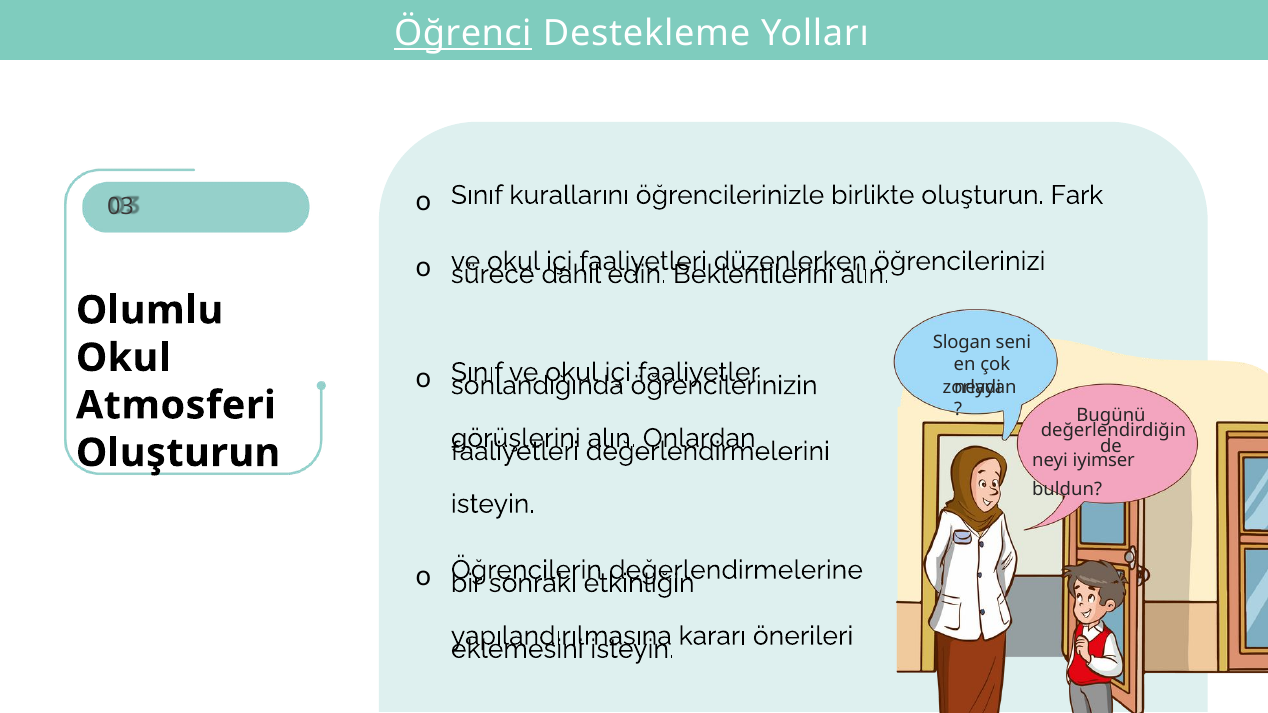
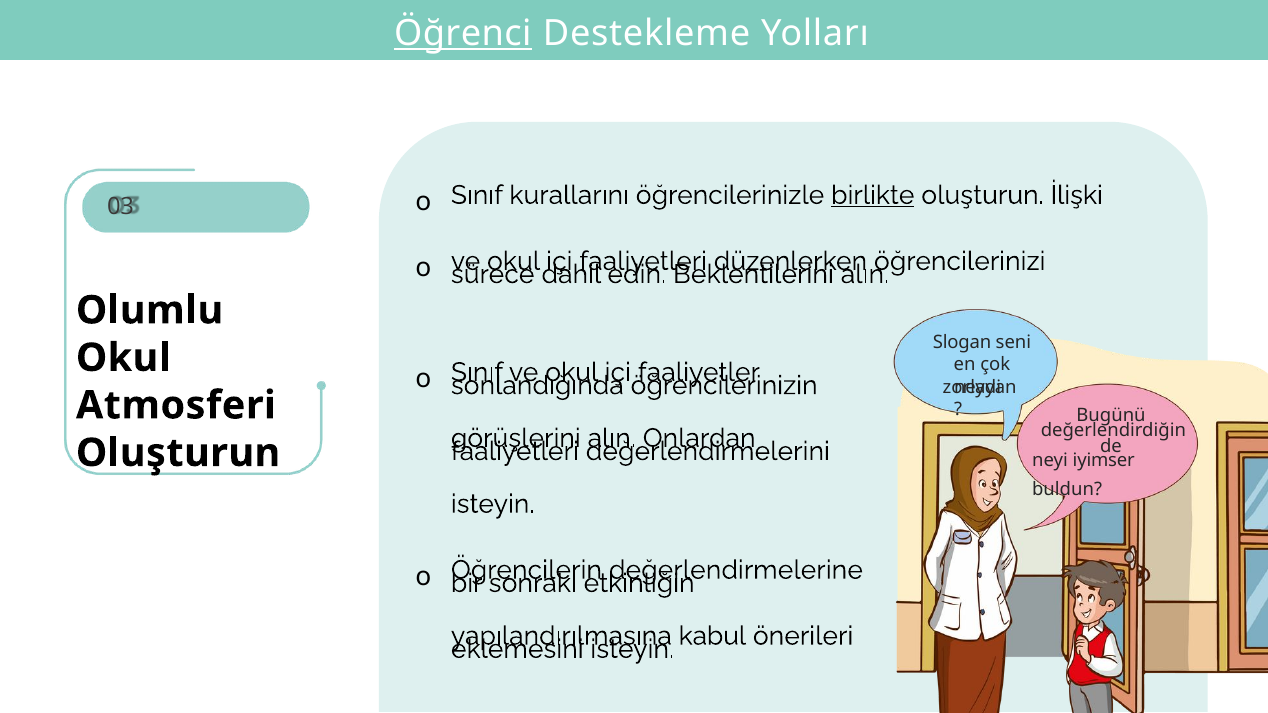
birlikte underline: none -> present
Fark: Fark -> İlişki
kararı: kararı -> kabul
